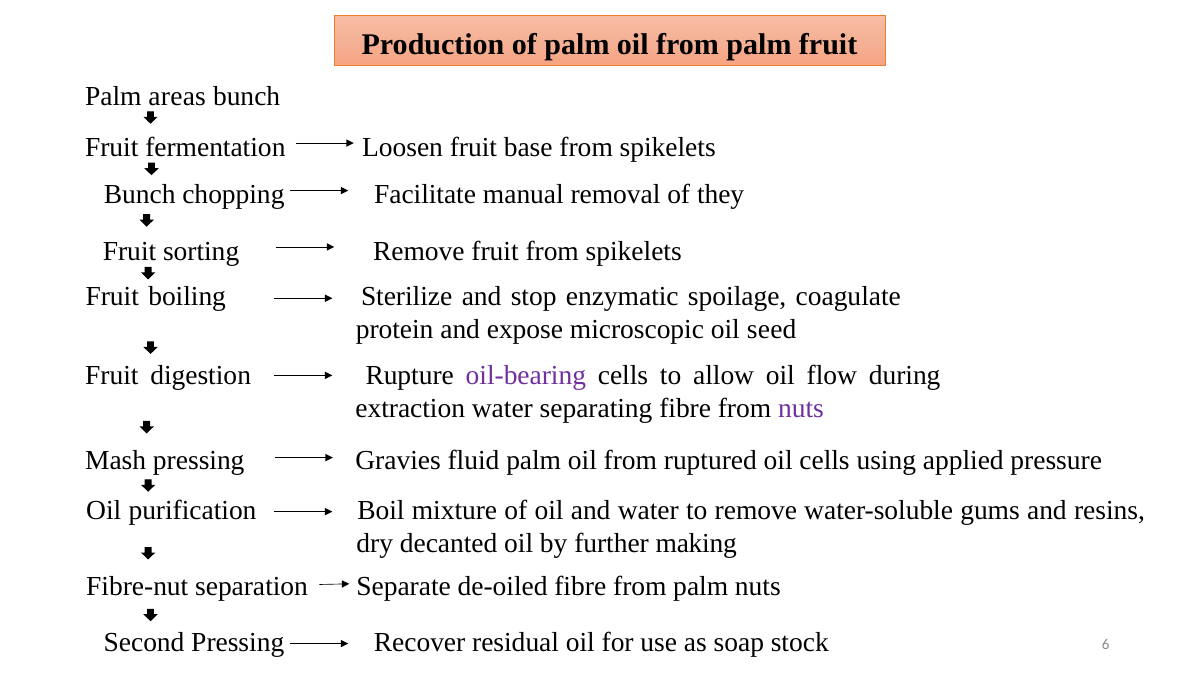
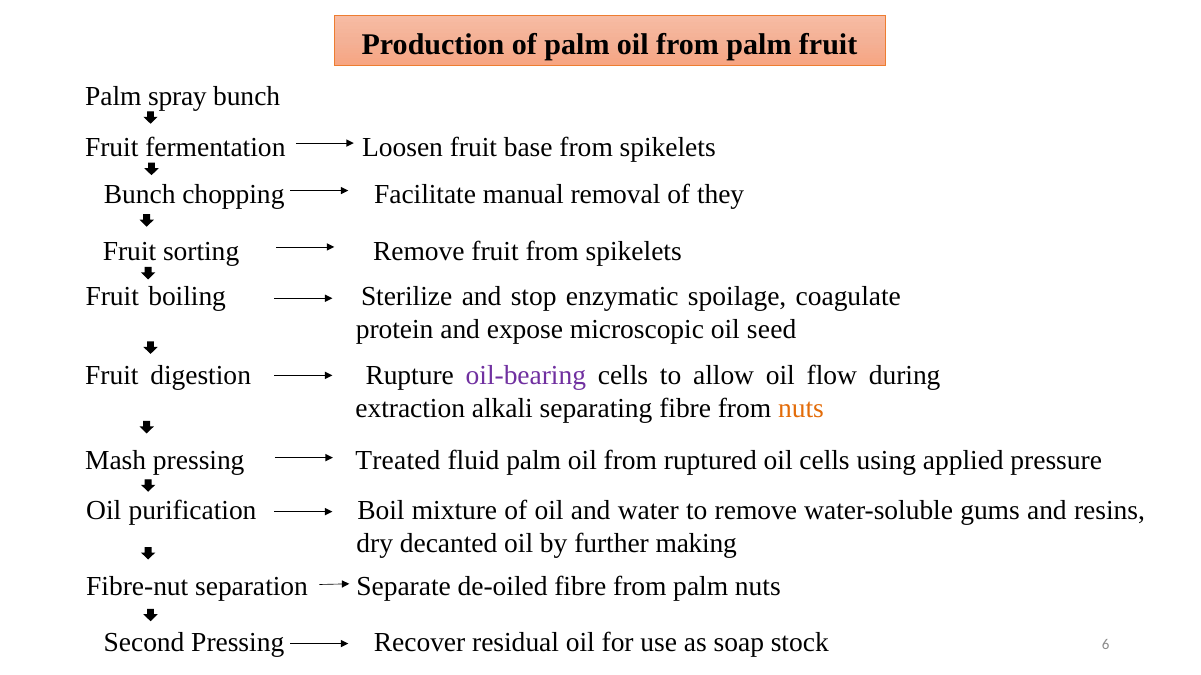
areas: areas -> spray
extraction water: water -> alkali
nuts at (801, 409) colour: purple -> orange
Gravies: Gravies -> Treated
